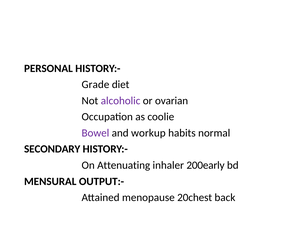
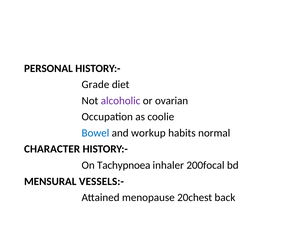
Bowel colour: purple -> blue
SECONDARY: SECONDARY -> CHARACTER
Attenuating: Attenuating -> Tachypnoea
200early: 200early -> 200focal
OUTPUT:-: OUTPUT:- -> VESSELS:-
